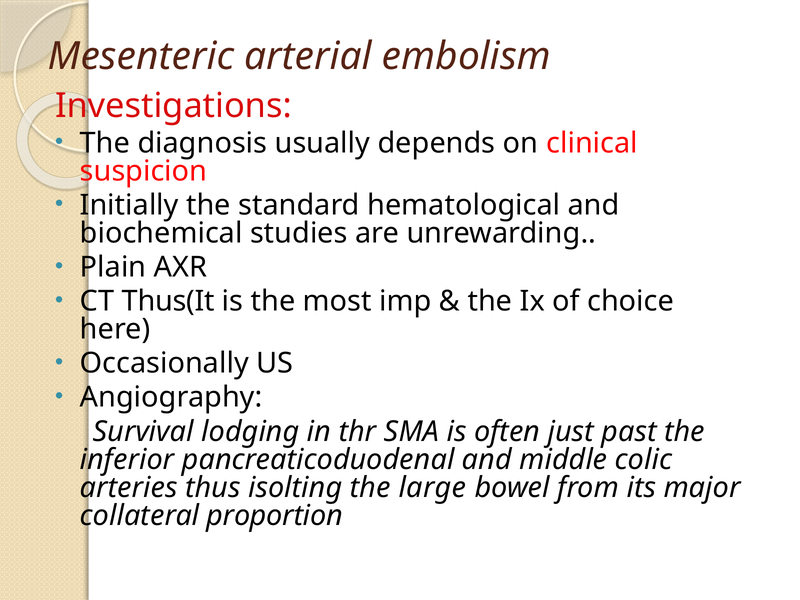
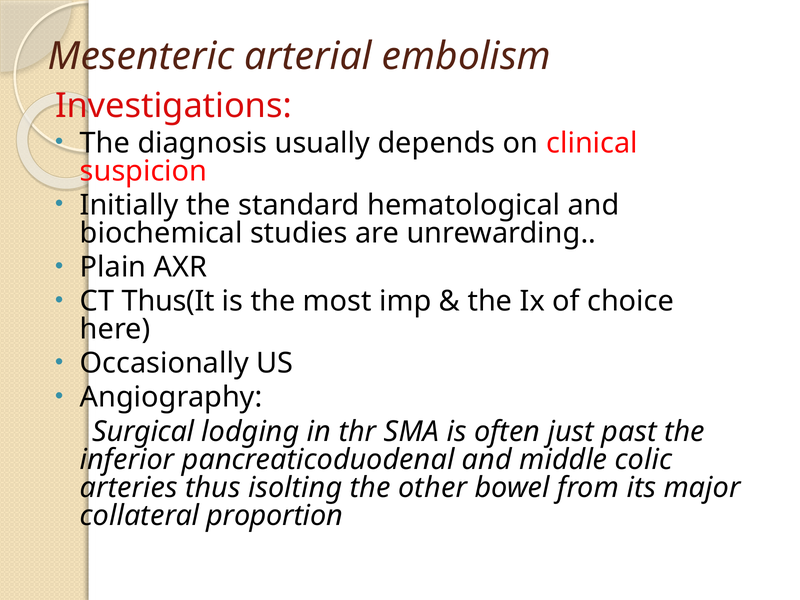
Survival: Survival -> Surgical
large: large -> other
